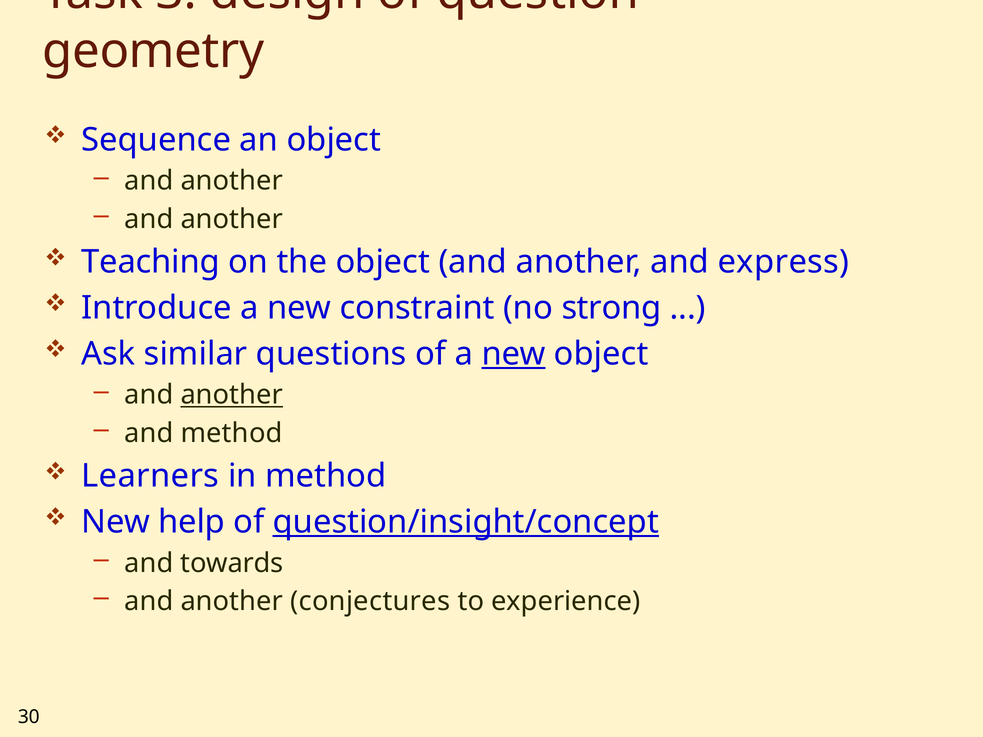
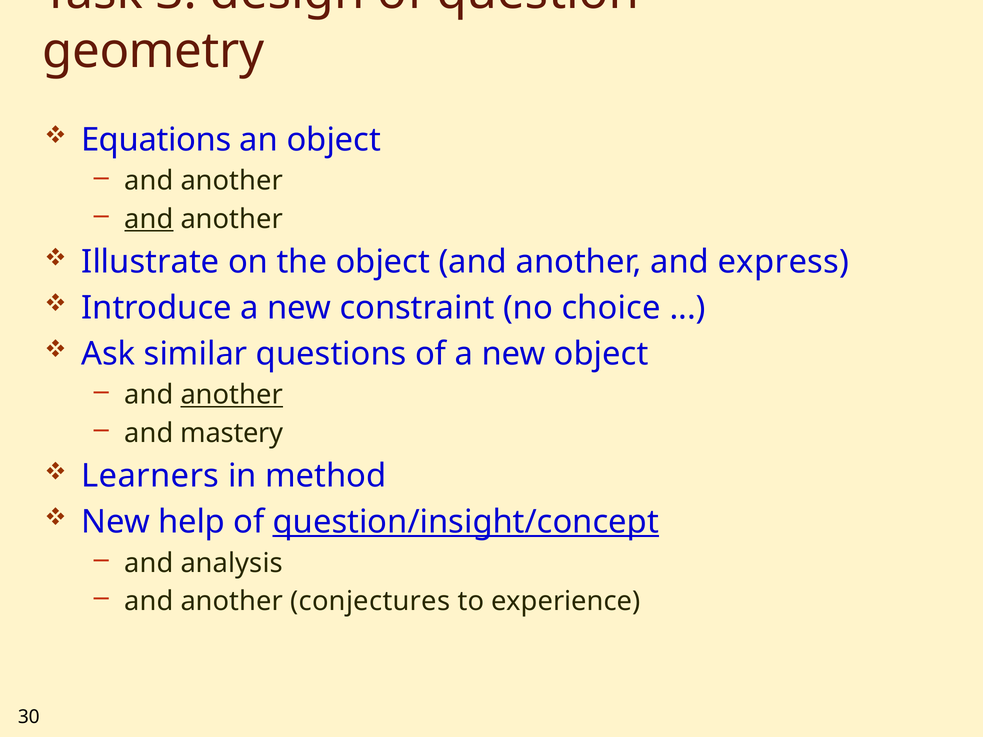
Sequence: Sequence -> Equations
and at (149, 219) underline: none -> present
Teaching: Teaching -> Illustrate
strong: strong -> choice
new at (514, 354) underline: present -> none
and method: method -> mastery
towards: towards -> analysis
